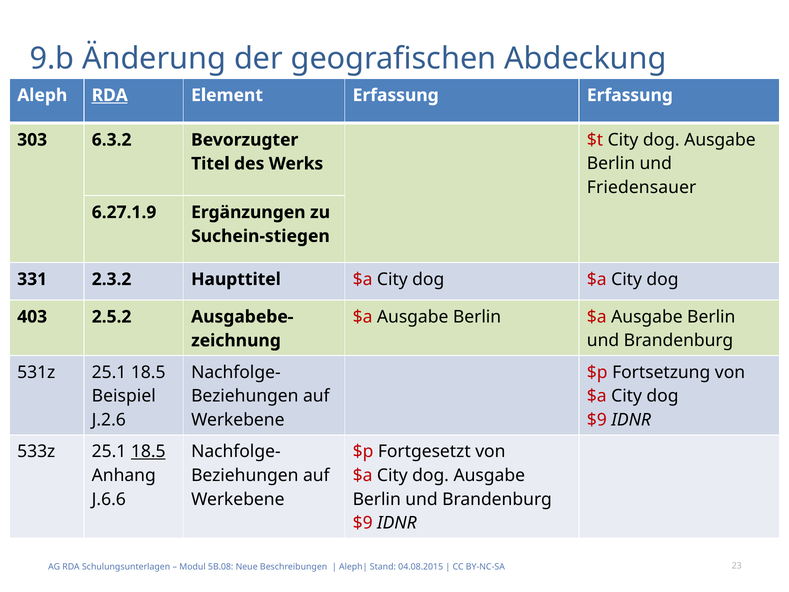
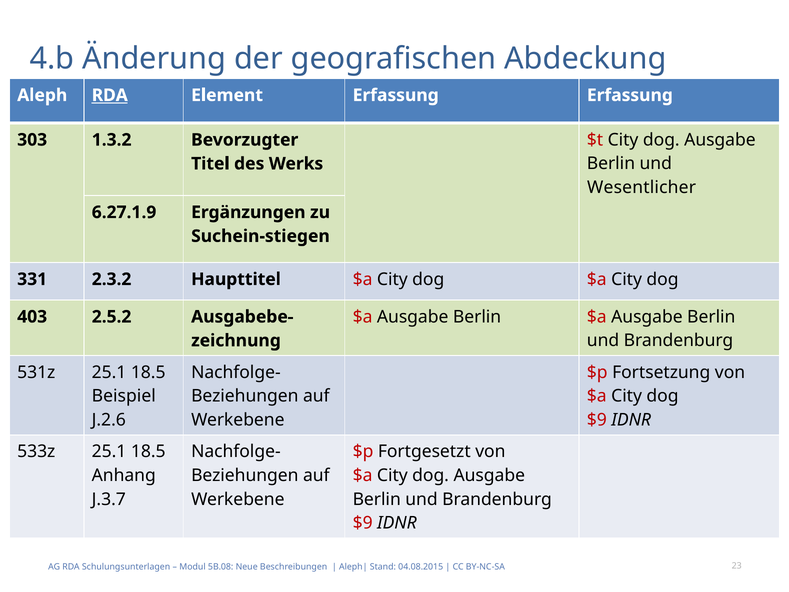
9.b: 9.b -> 4.b
6.3.2: 6.3.2 -> 1.3.2
Friedensauer: Friedensauer -> Wesentlicher
18.5 at (148, 451) underline: present -> none
J.6.6: J.6.6 -> J.3.7
